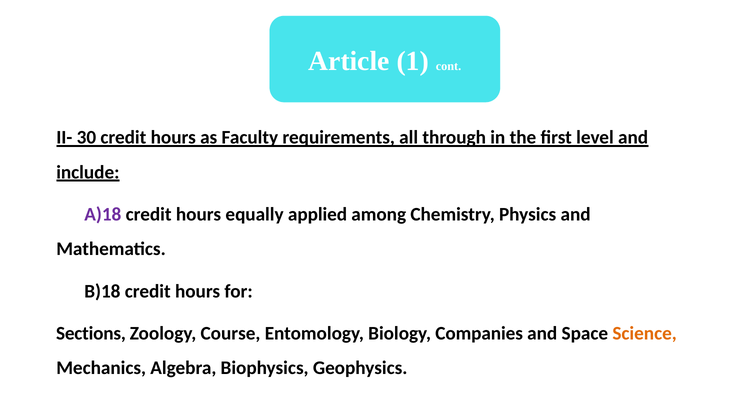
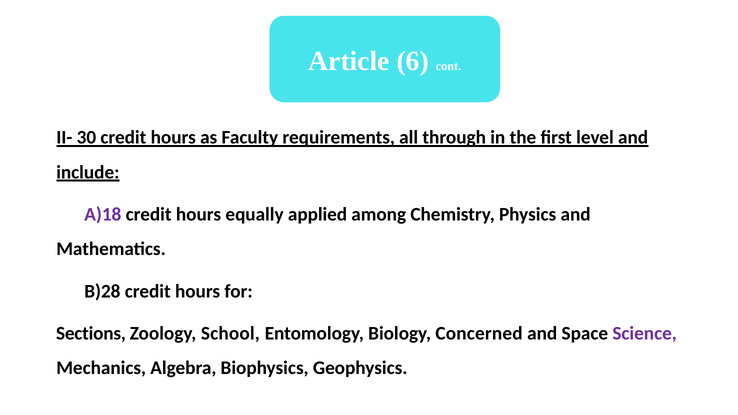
1: 1 -> 6
B)18: B)18 -> B)28
Course: Course -> School
Companies: Companies -> Concerned
Science colour: orange -> purple
